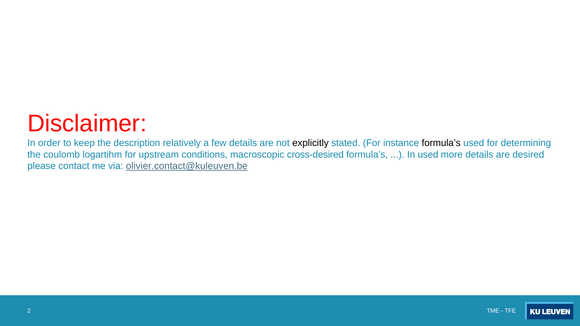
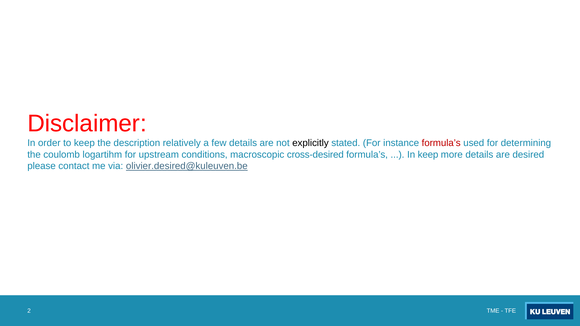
formula’s at (441, 143) colour: black -> red
In used: used -> keep
olivier.contact@kuleuven.be: olivier.contact@kuleuven.be -> olivier.desired@kuleuven.be
